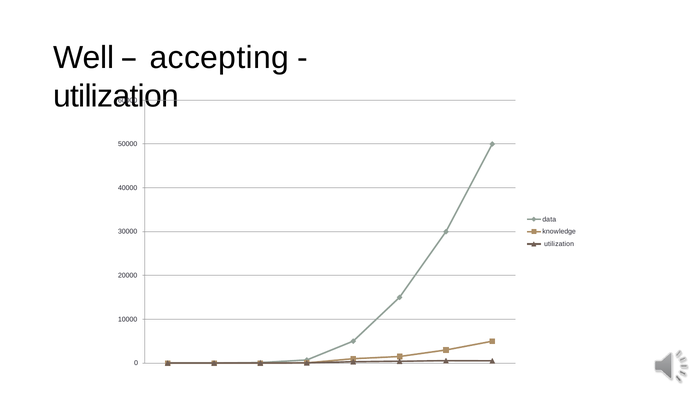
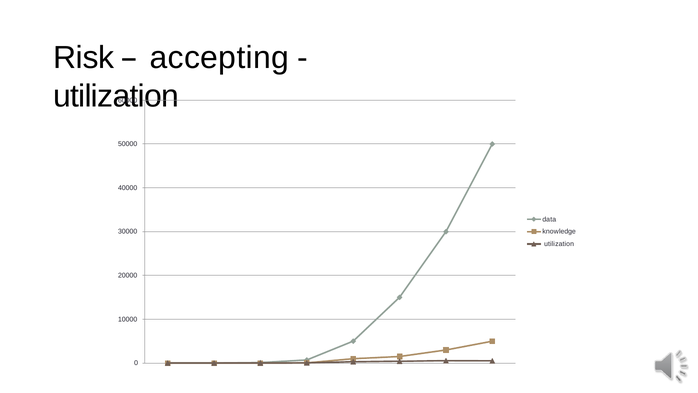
Well: Well -> Risk
